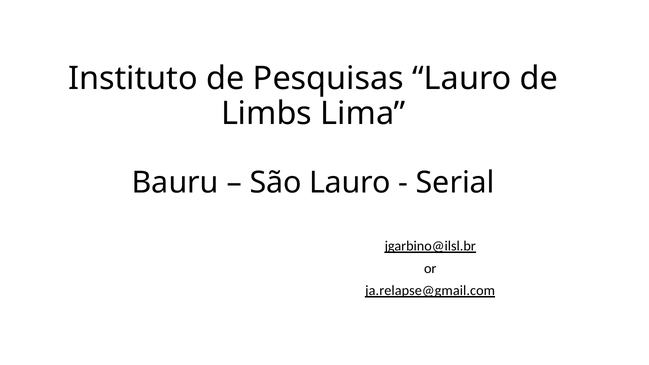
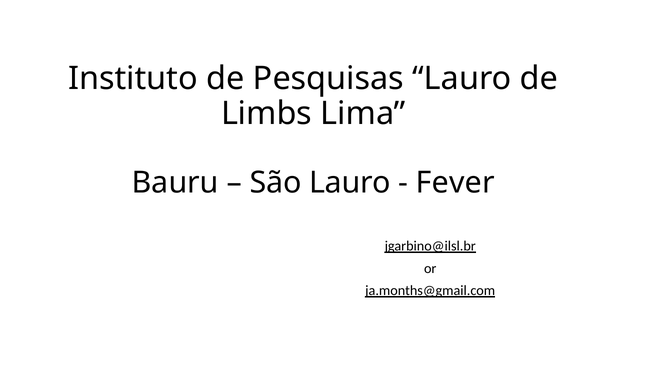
Serial: Serial -> Fever
ja.relapse@gmail.com: ja.relapse@gmail.com -> ja.months@gmail.com
